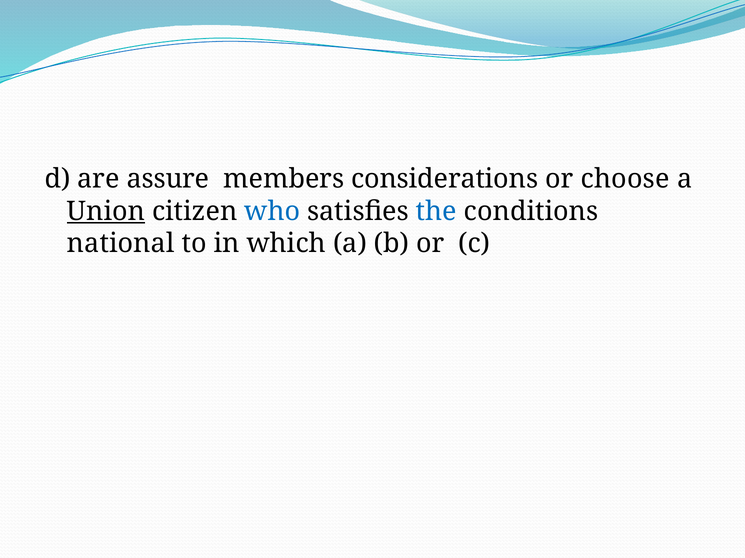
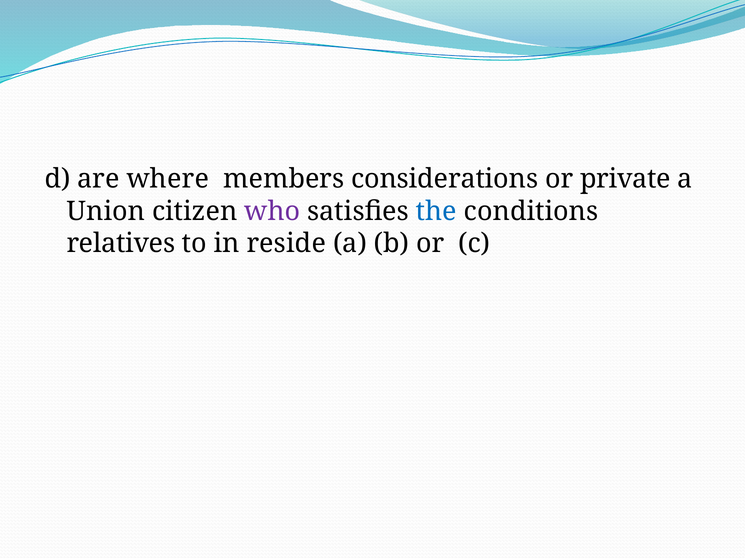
assure: assure -> where
choose: choose -> private
Union underline: present -> none
who colour: blue -> purple
national: national -> relatives
which: which -> reside
